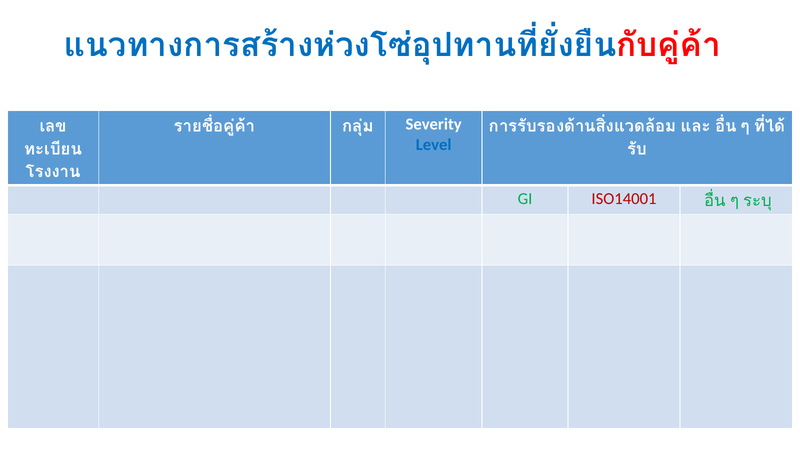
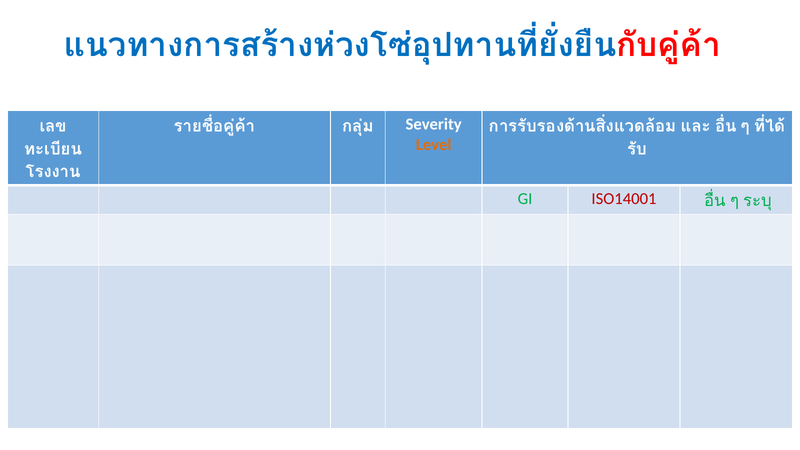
Level colour: blue -> orange
